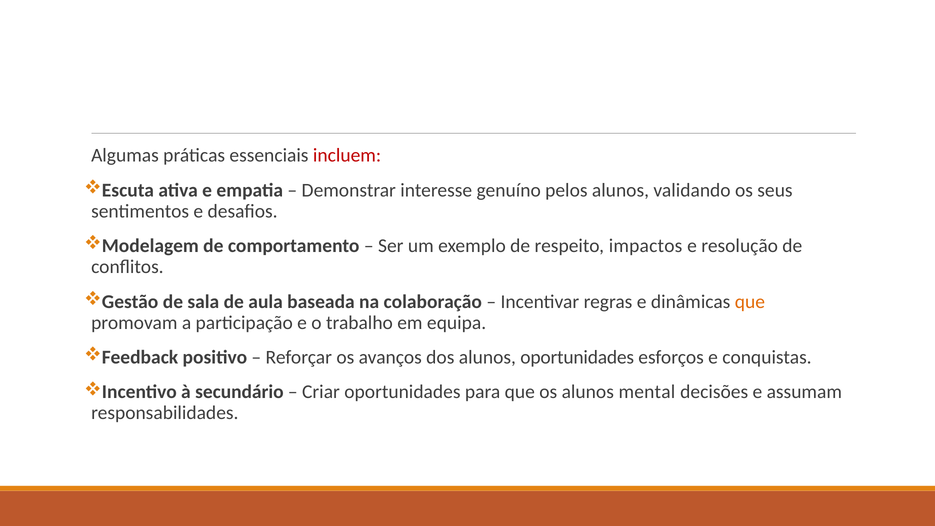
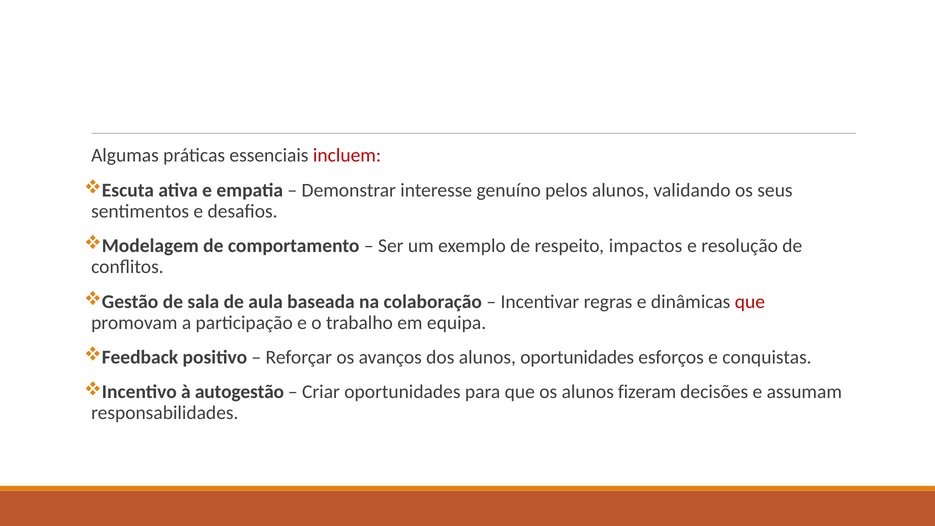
que at (750, 302) colour: orange -> red
secundário: secundário -> autogestão
mental: mental -> fizeram
